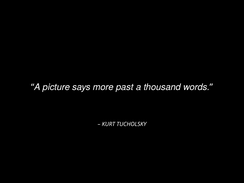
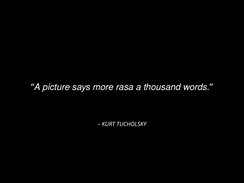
past: past -> rasa
